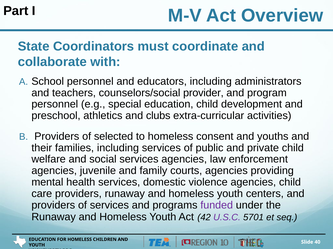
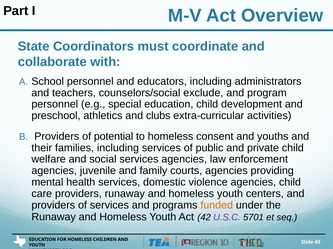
provider: provider -> exclude
selected: selected -> potential
funded colour: purple -> orange
